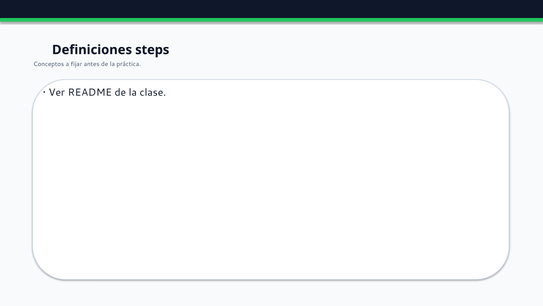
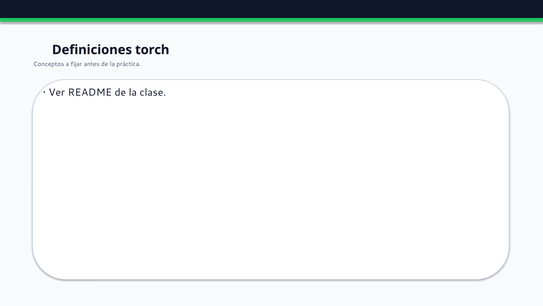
steps: steps -> torch
